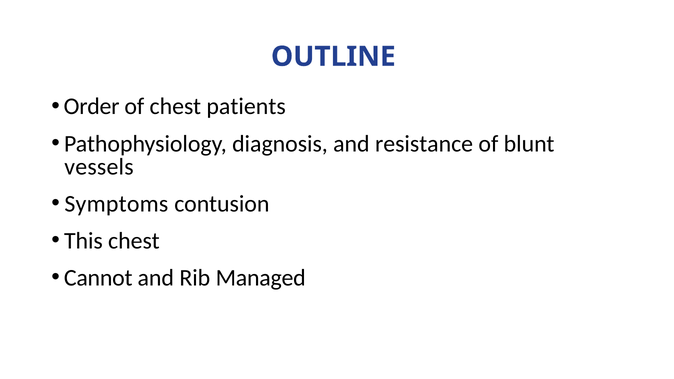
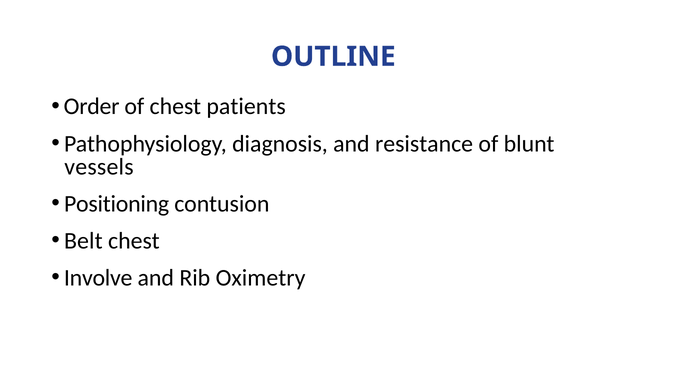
Symptoms: Symptoms -> Positioning
This: This -> Belt
Cannot: Cannot -> Involve
Managed: Managed -> Oximetry
